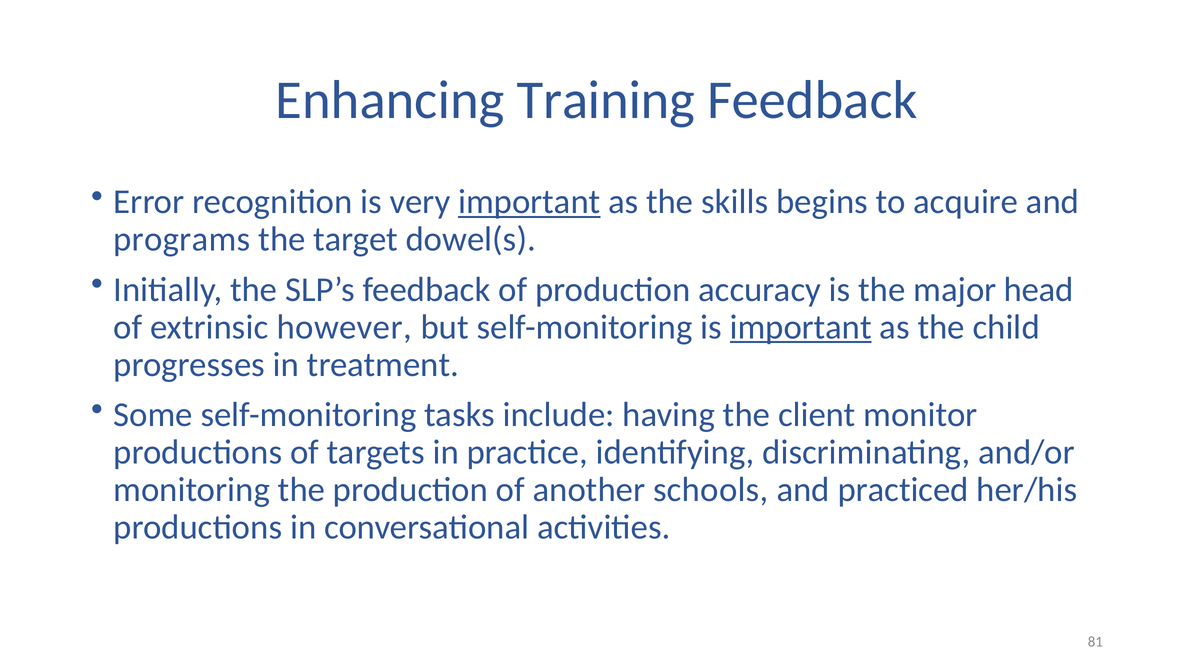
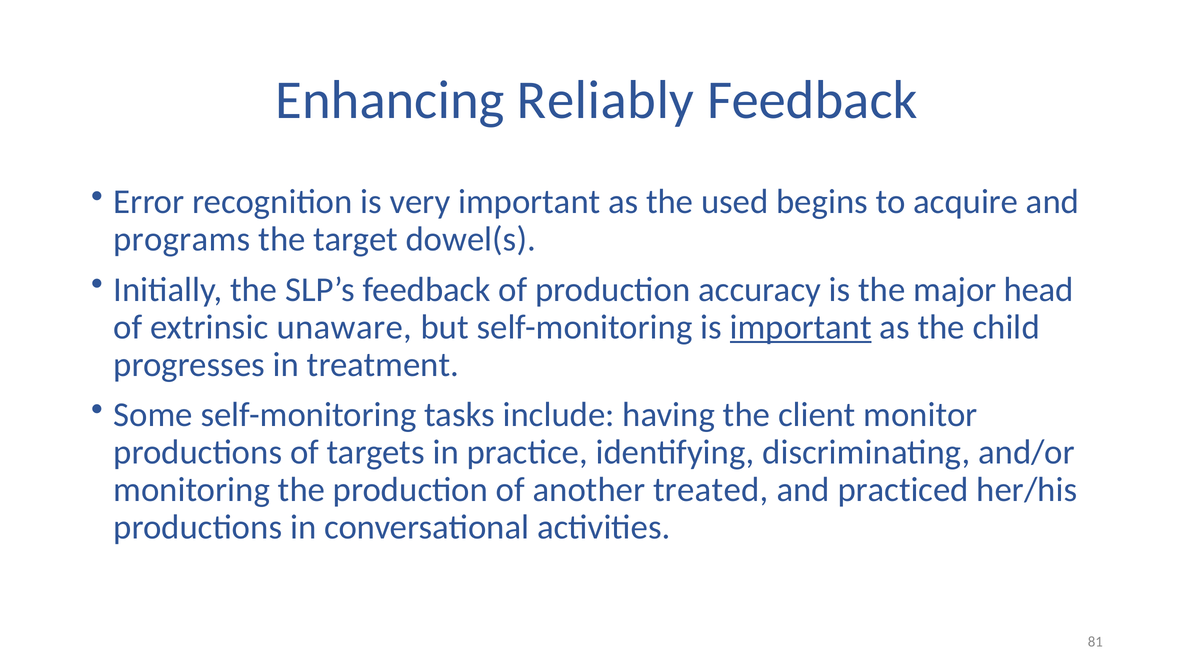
Training: Training -> Reliably
important at (529, 202) underline: present -> none
skills: skills -> used
however: however -> unaware
schools: schools -> treated
